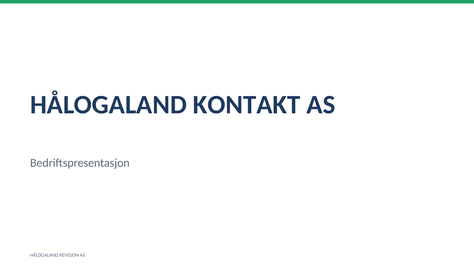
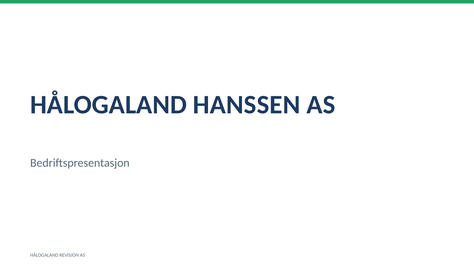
KONTAKT: KONTAKT -> HANSSEN
